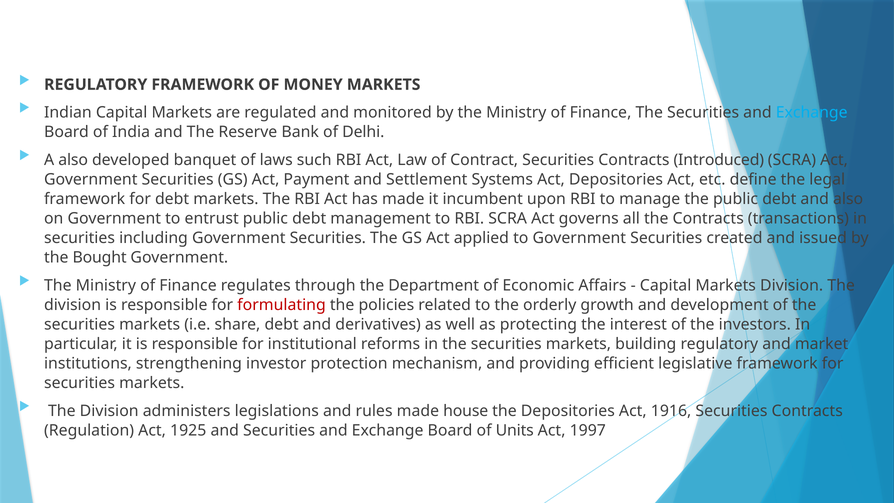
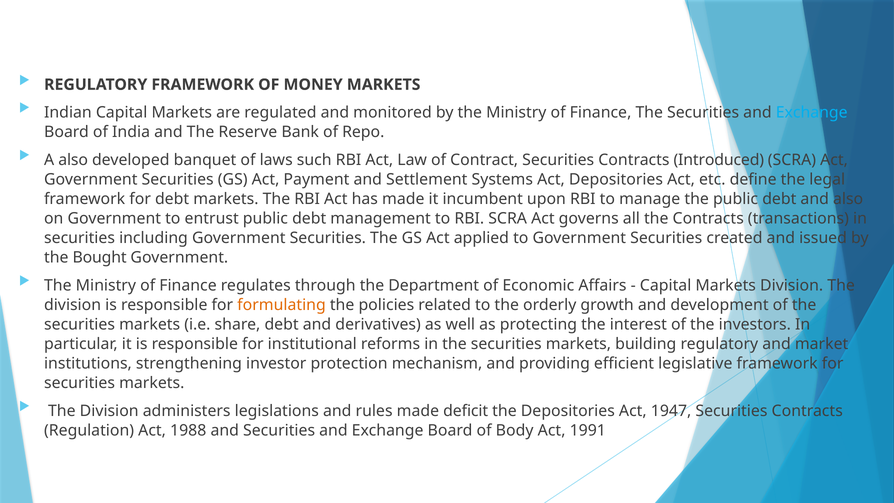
Delhi: Delhi -> Repo
formulating colour: red -> orange
house: house -> deficit
1916: 1916 -> 1947
1925: 1925 -> 1988
Units: Units -> Body
1997: 1997 -> 1991
